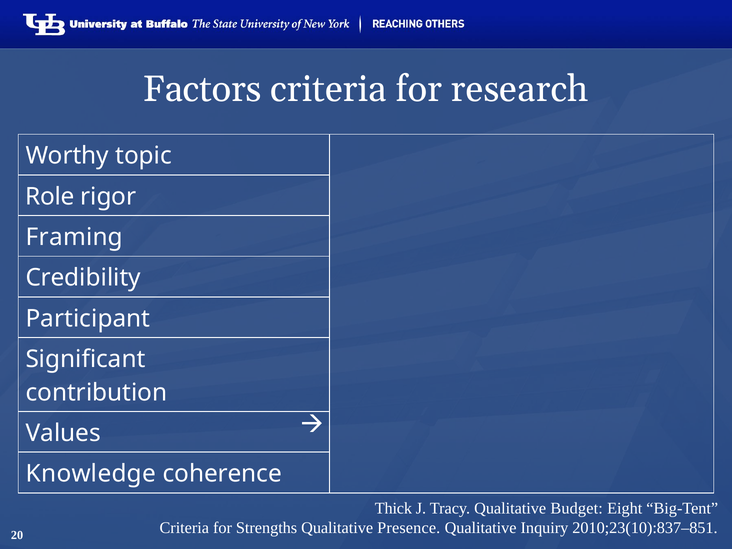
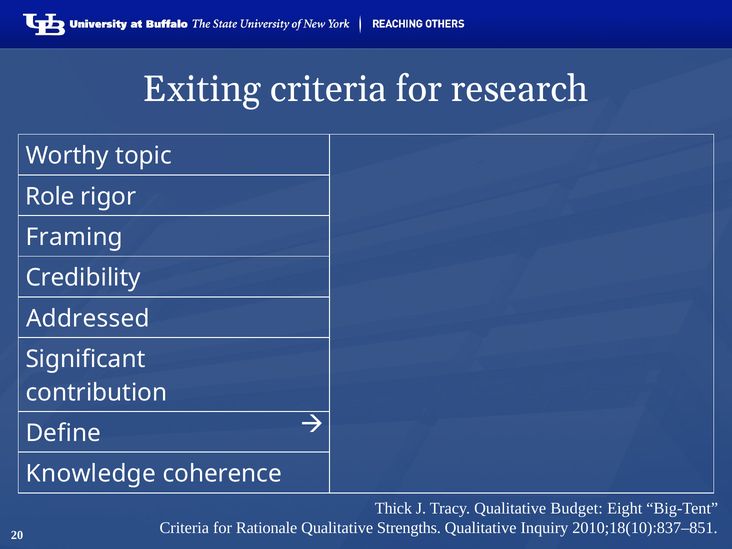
Factors: Factors -> Exiting
Participant: Participant -> Addressed
Values: Values -> Define
Strengths: Strengths -> Rationale
Presence: Presence -> Strengths
2010;23(10):837–851: 2010;23(10):837–851 -> 2010;18(10):837–851
